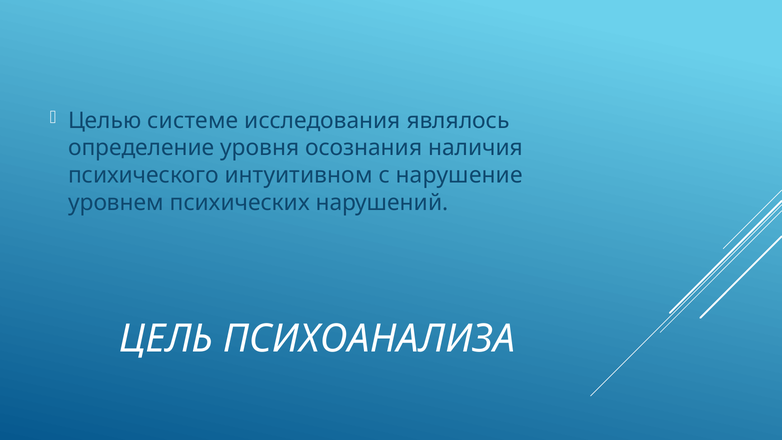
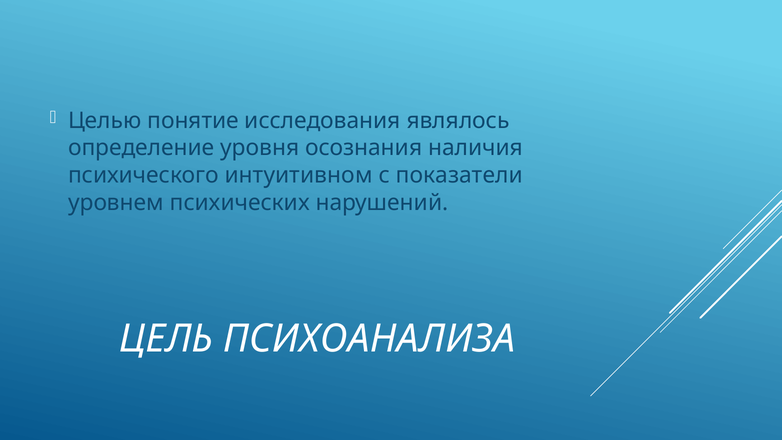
системе: системе -> понятие
нарушение: нарушение -> показатели
